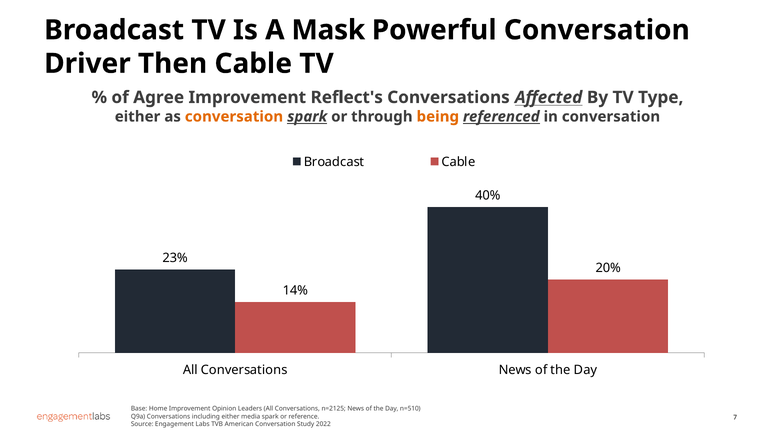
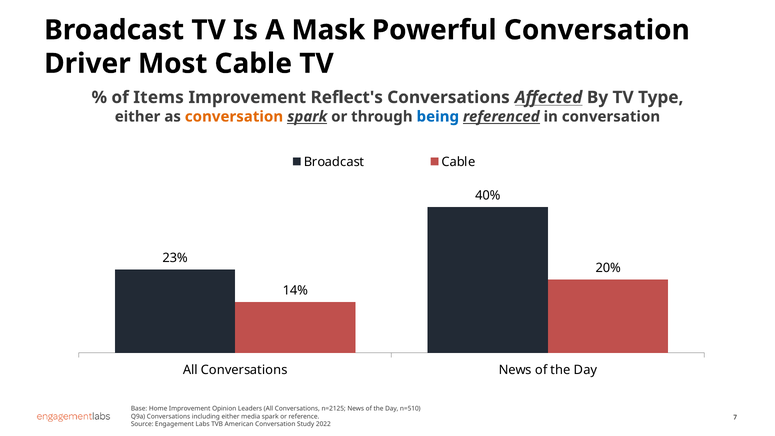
Then: Then -> Most
Agree: Agree -> Items
being colour: orange -> blue
